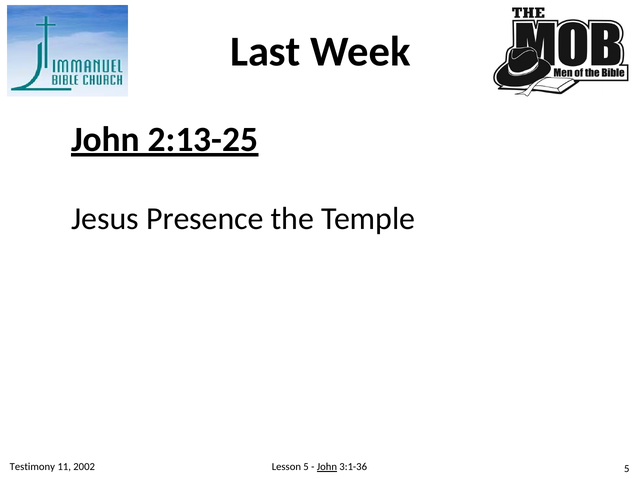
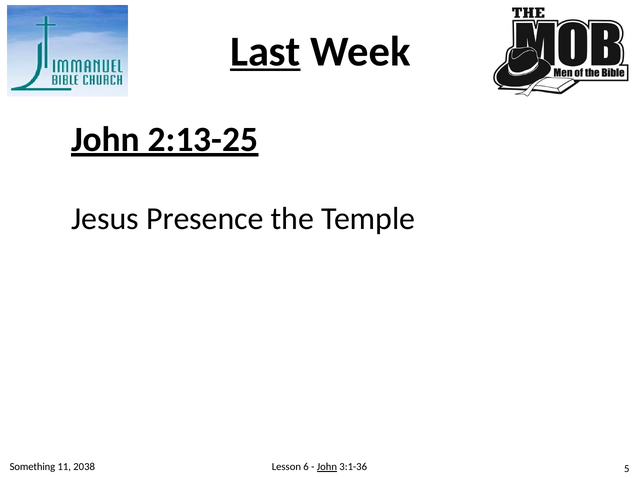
Last underline: none -> present
Testimony: Testimony -> Something
2002: 2002 -> 2038
Lesson 5: 5 -> 6
